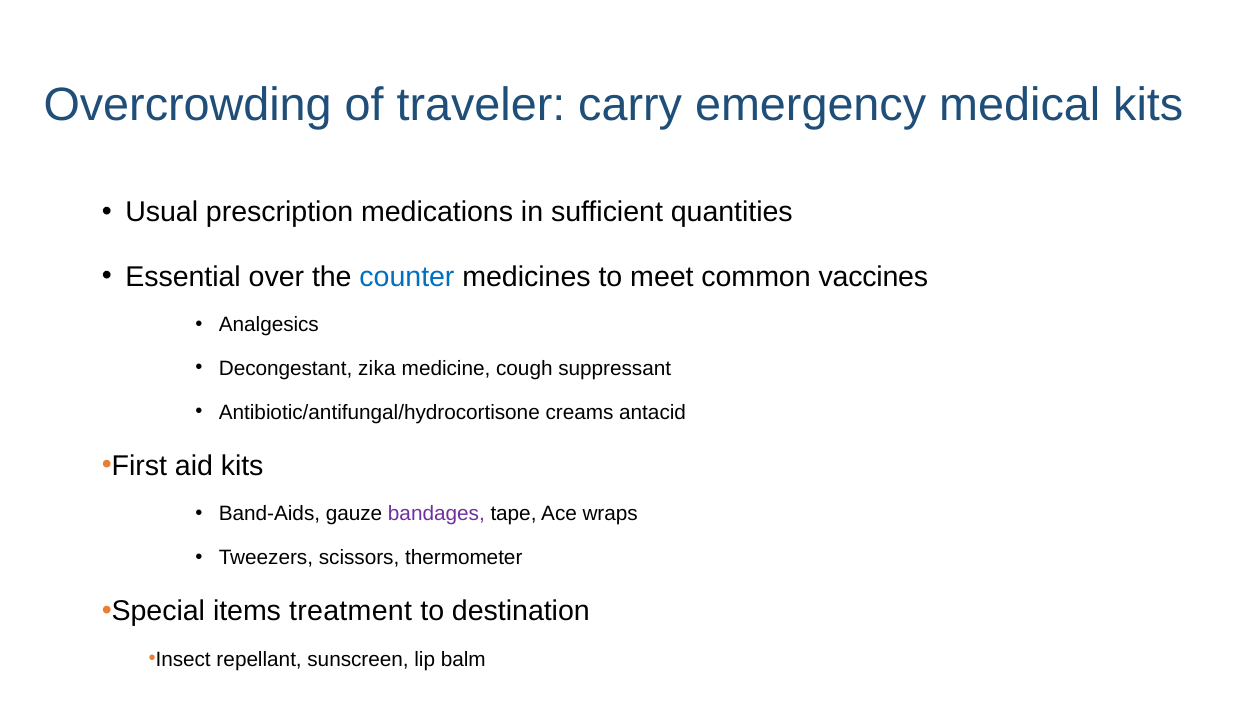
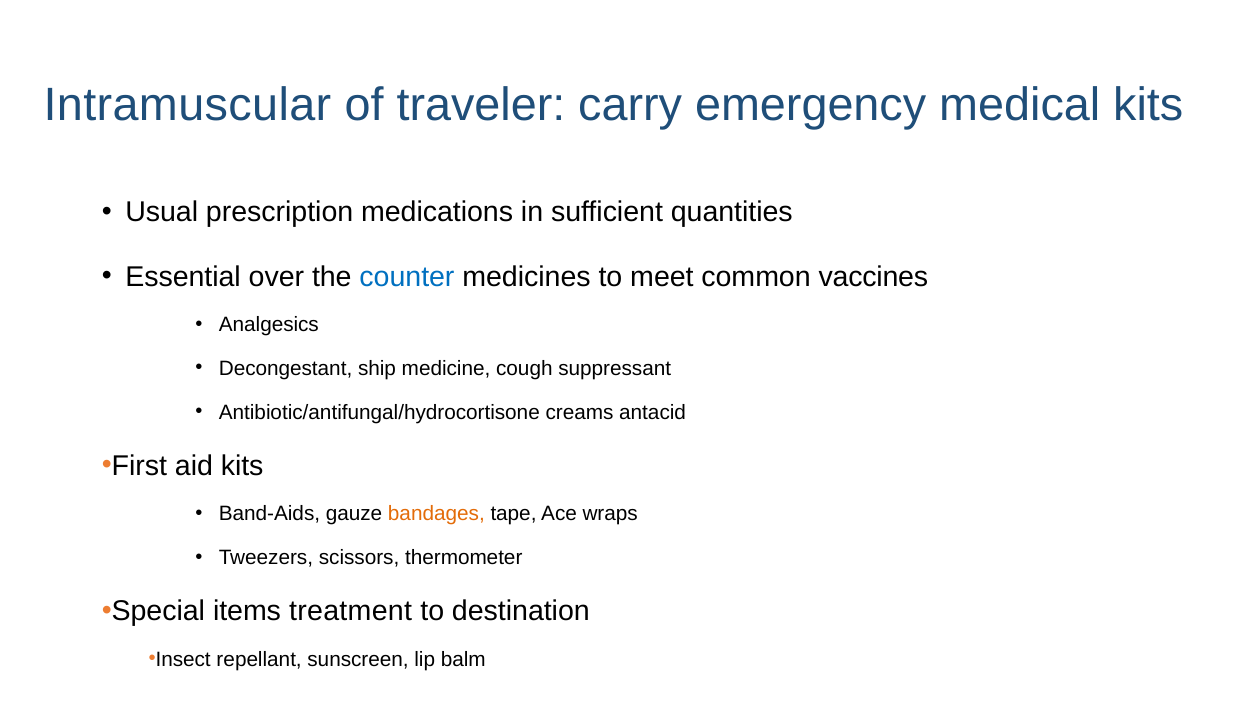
Overcrowding: Overcrowding -> Intramuscular
zika: zika -> ship
bandages colour: purple -> orange
